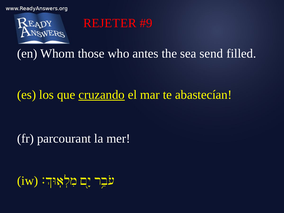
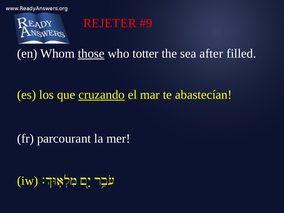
those underline: none -> present
antes: antes -> totter
send: send -> after
